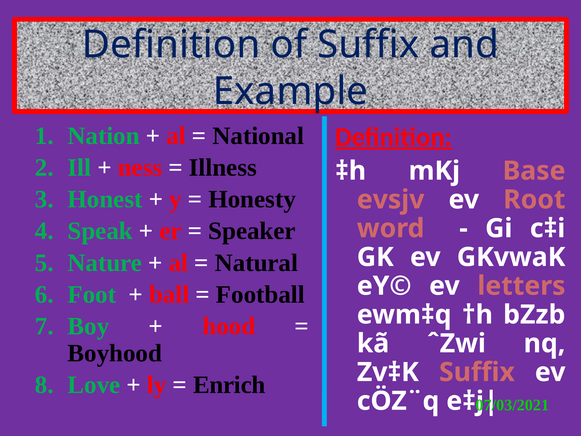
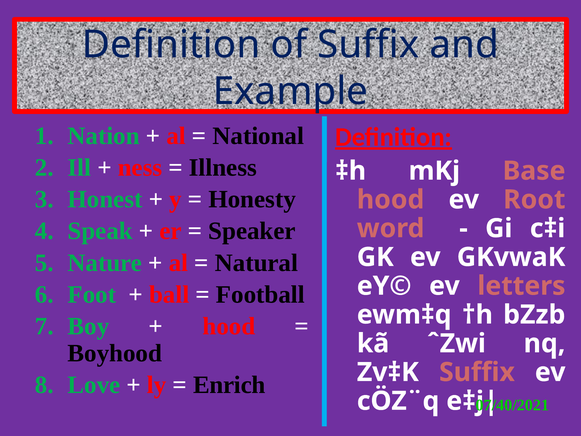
evsjv at (391, 200): evsjv -> hood
07/03/2021: 07/03/2021 -> 07/40/2021
